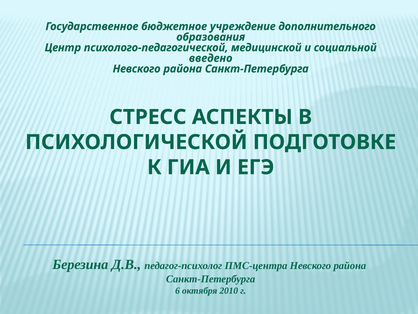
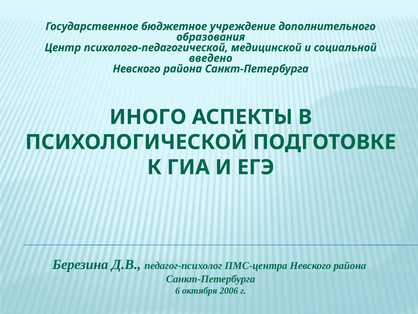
СТРЕСС: СТРЕСС -> ИНОГО
2010: 2010 -> 2006
